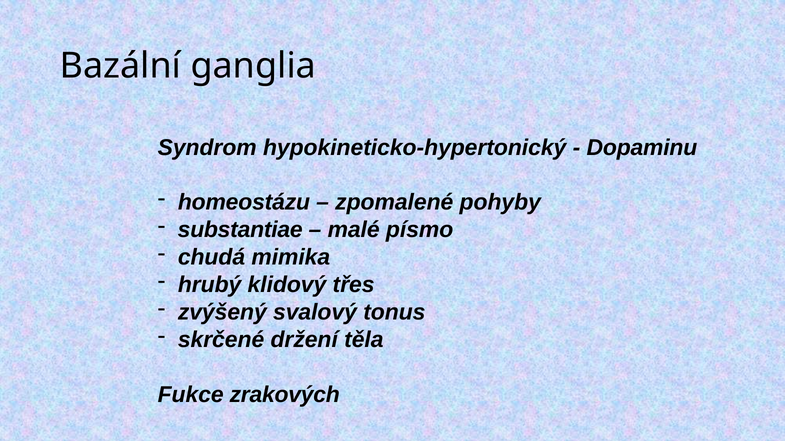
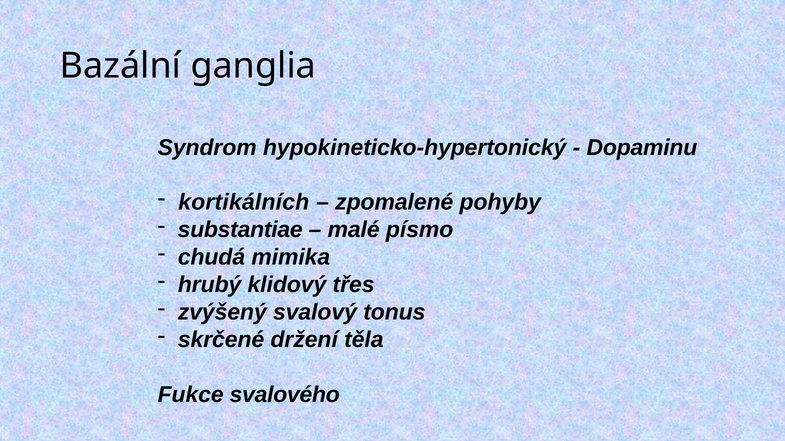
homeostázu: homeostázu -> kortikálních
zrakových: zrakových -> svalového
